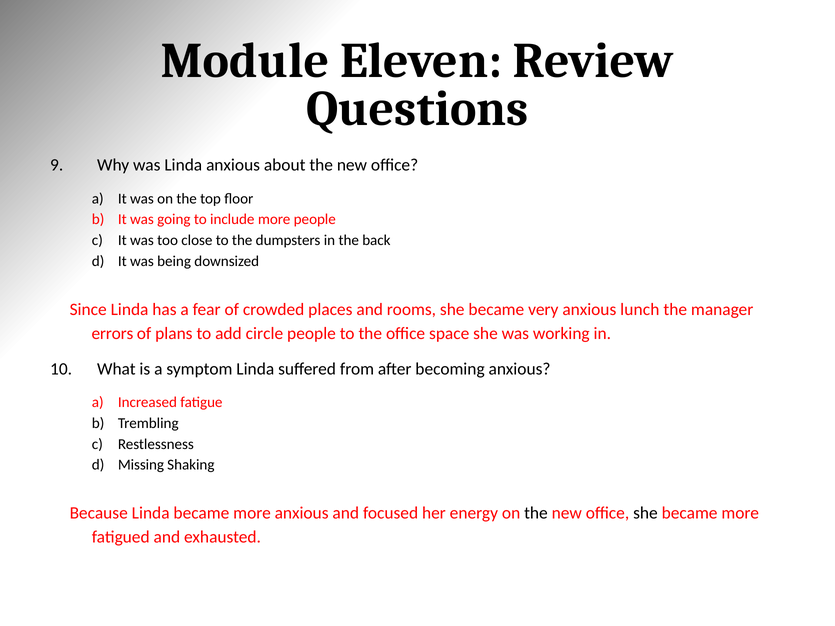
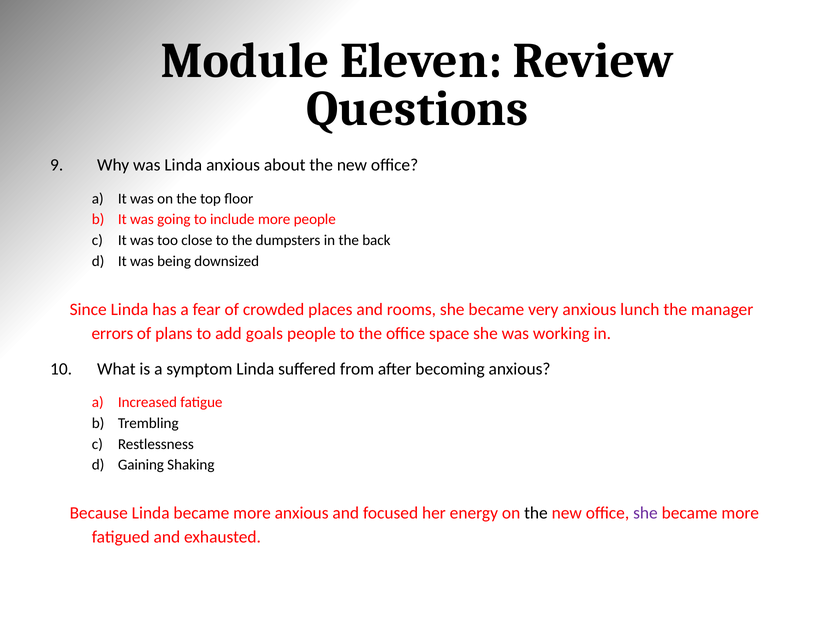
circle: circle -> goals
Missing: Missing -> Gaining
she at (645, 513) colour: black -> purple
